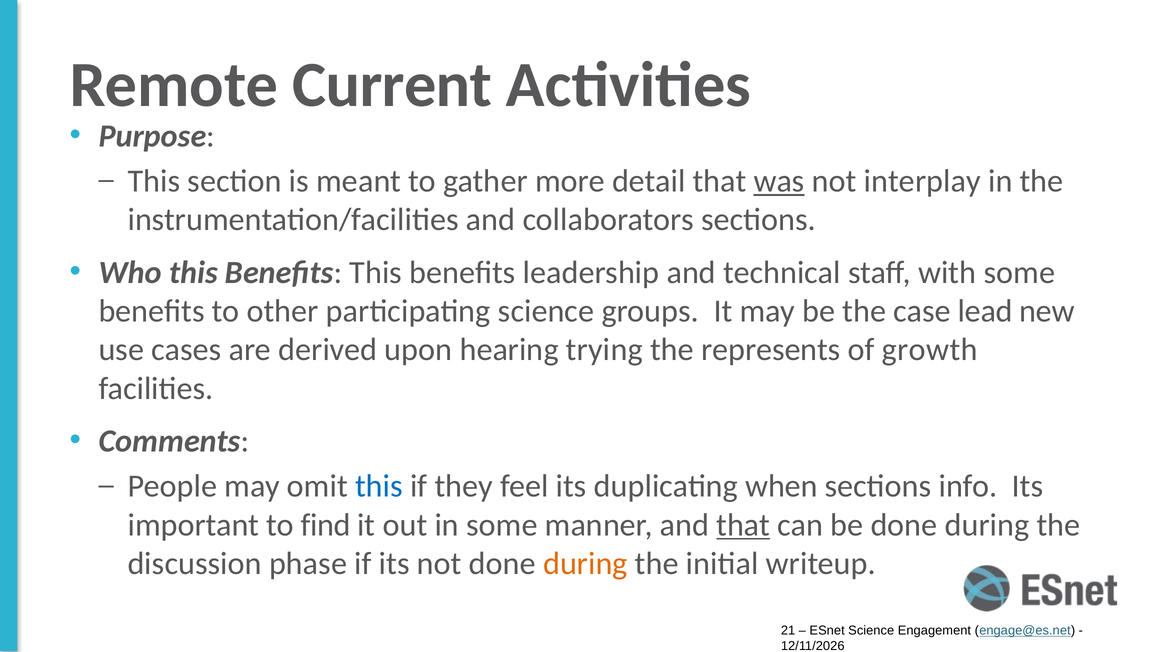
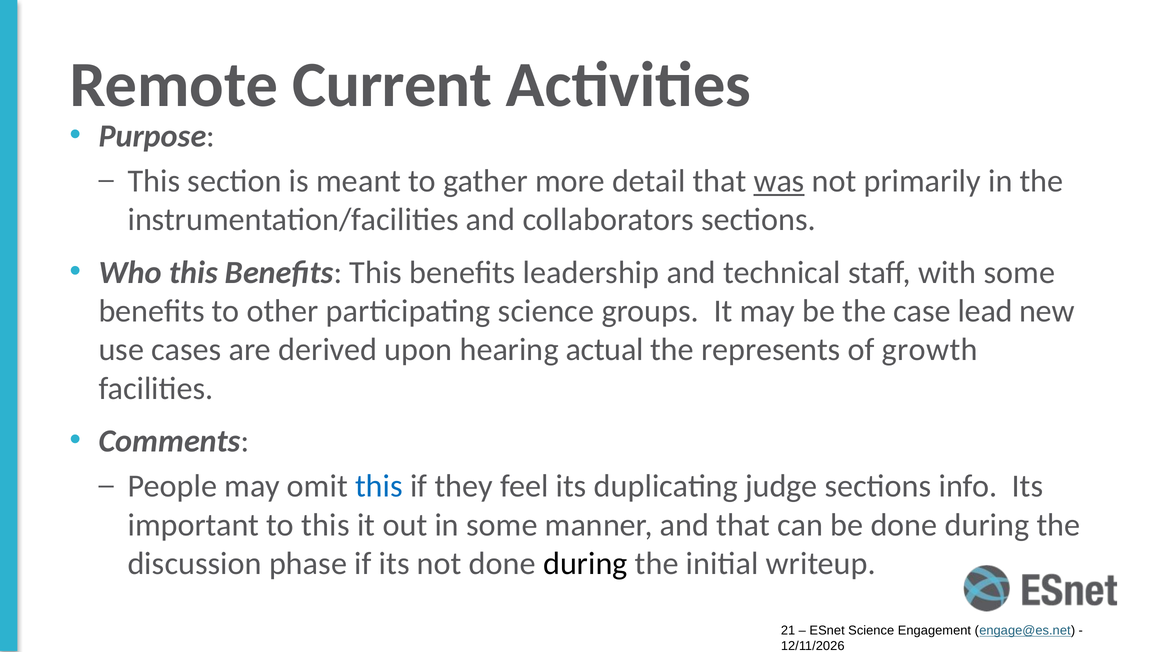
interplay: interplay -> primarily
trying: trying -> actual
when: when -> judge
to find: find -> this
that at (743, 525) underline: present -> none
during at (585, 564) colour: orange -> black
